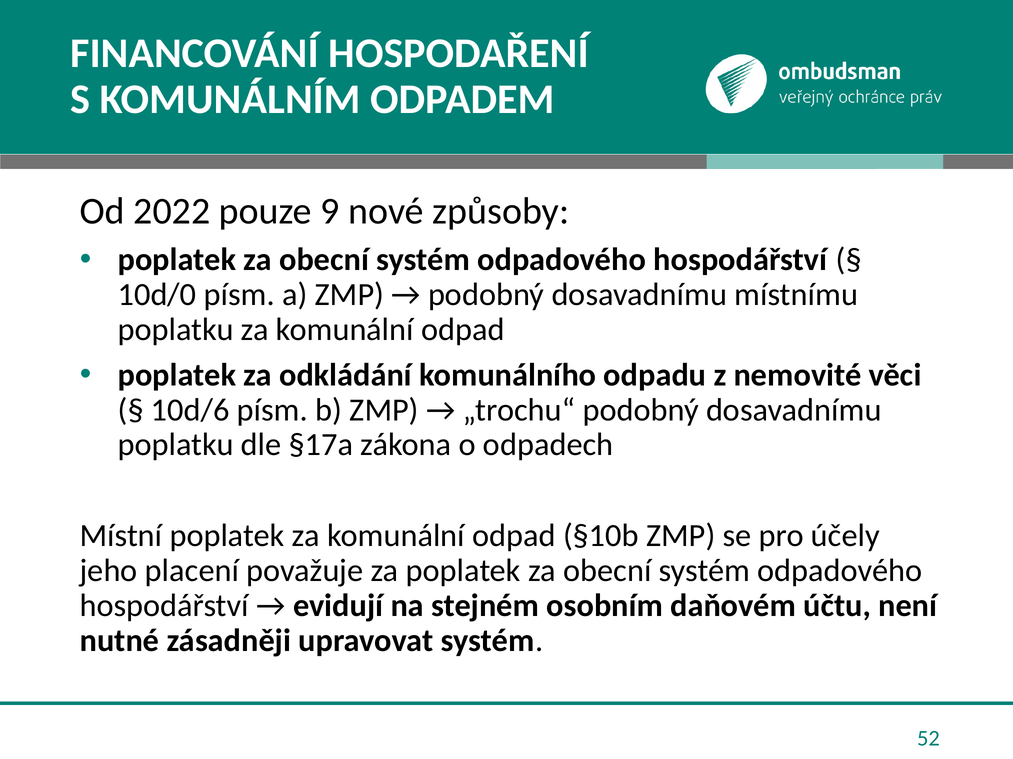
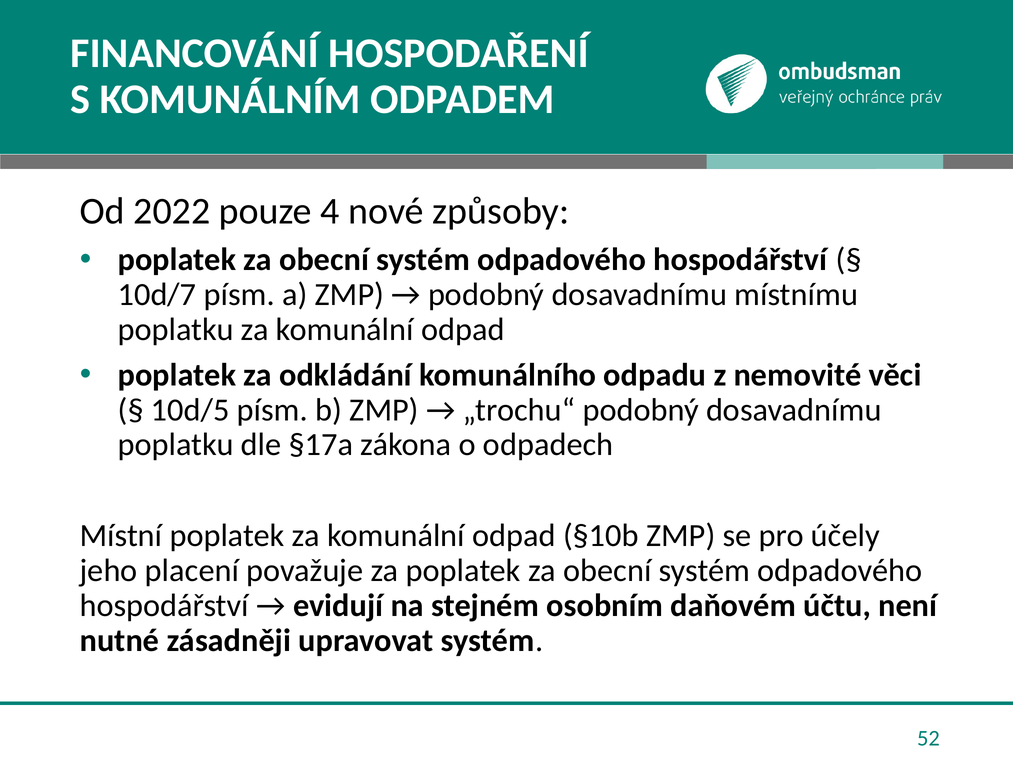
9: 9 -> 4
10d/0: 10d/0 -> 10d/7
10d/6: 10d/6 -> 10d/5
